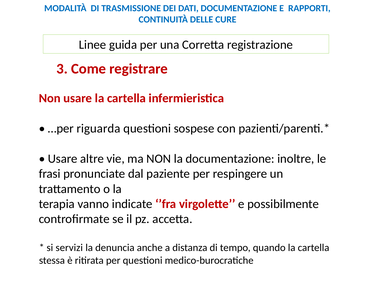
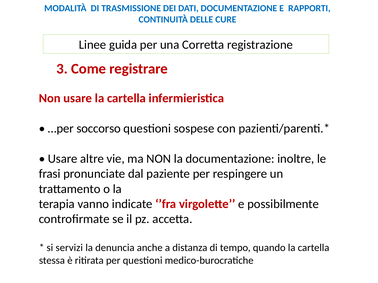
riguarda: riguarda -> soccorso
